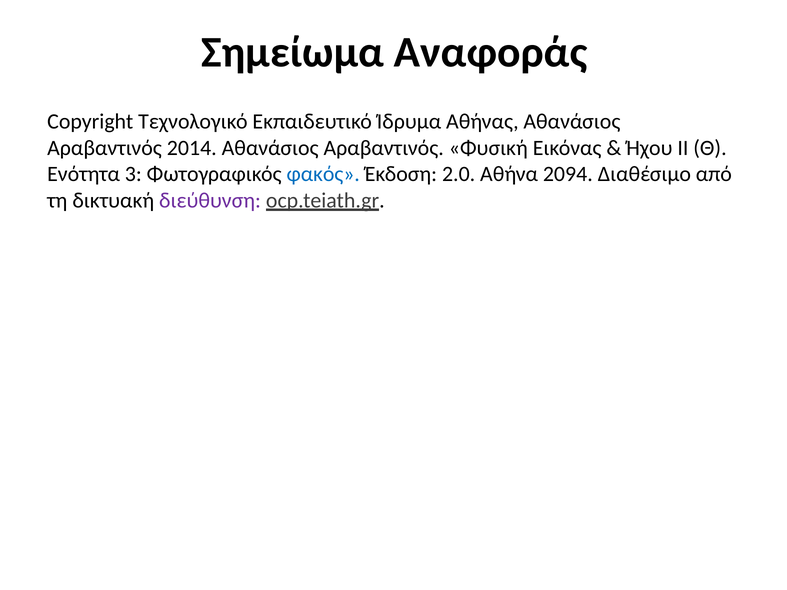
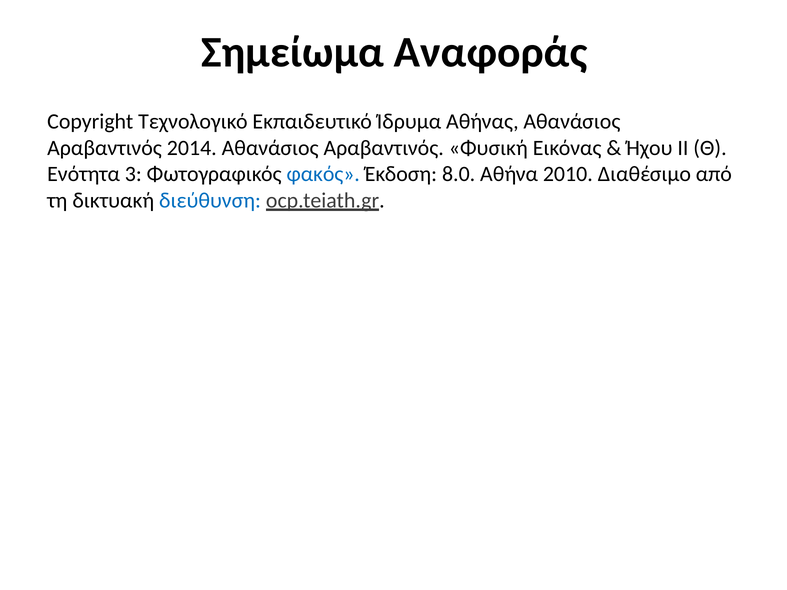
2.0: 2.0 -> 8.0
2094: 2094 -> 2010
διεύθυνση colour: purple -> blue
